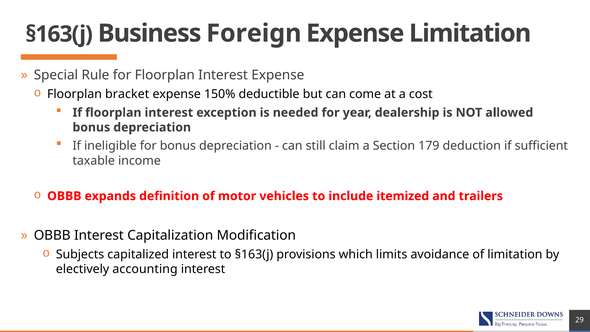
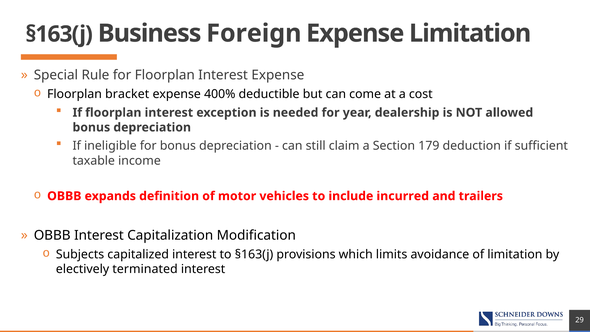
150%: 150% -> 400%
itemized: itemized -> incurred
accounting: accounting -> terminated
